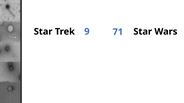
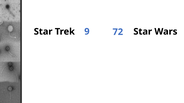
71: 71 -> 72
